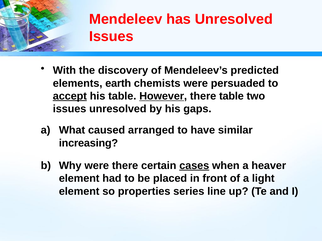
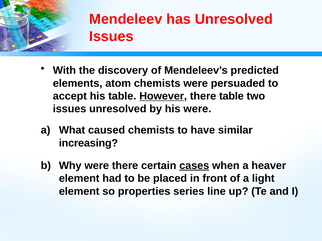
earth: earth -> atom
accept underline: present -> none
his gaps: gaps -> were
caused arranged: arranged -> chemists
